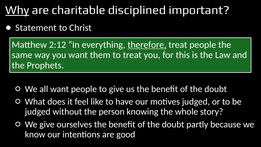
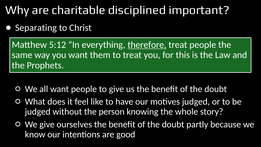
Why underline: present -> none
Statement: Statement -> Separating
2:12: 2:12 -> 5:12
